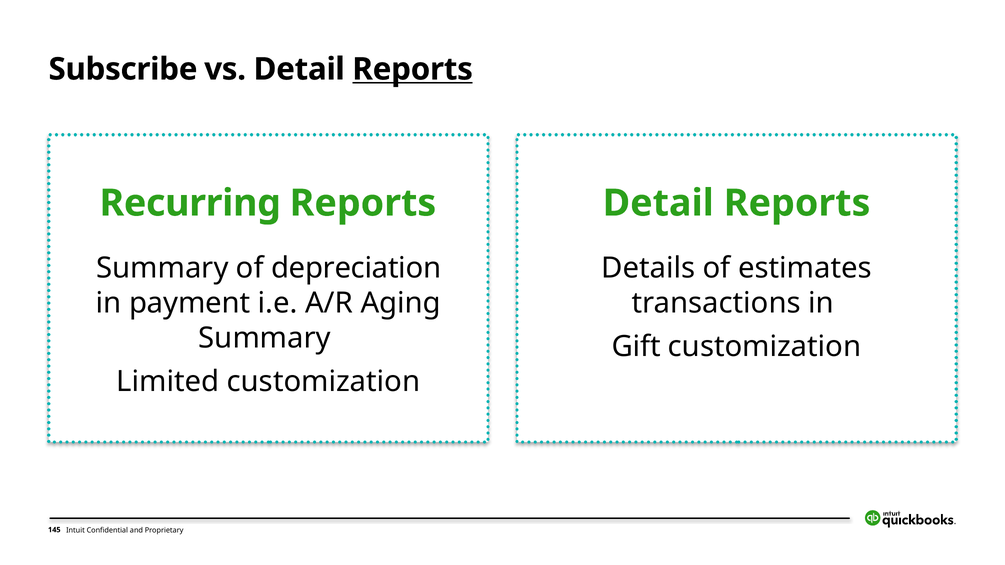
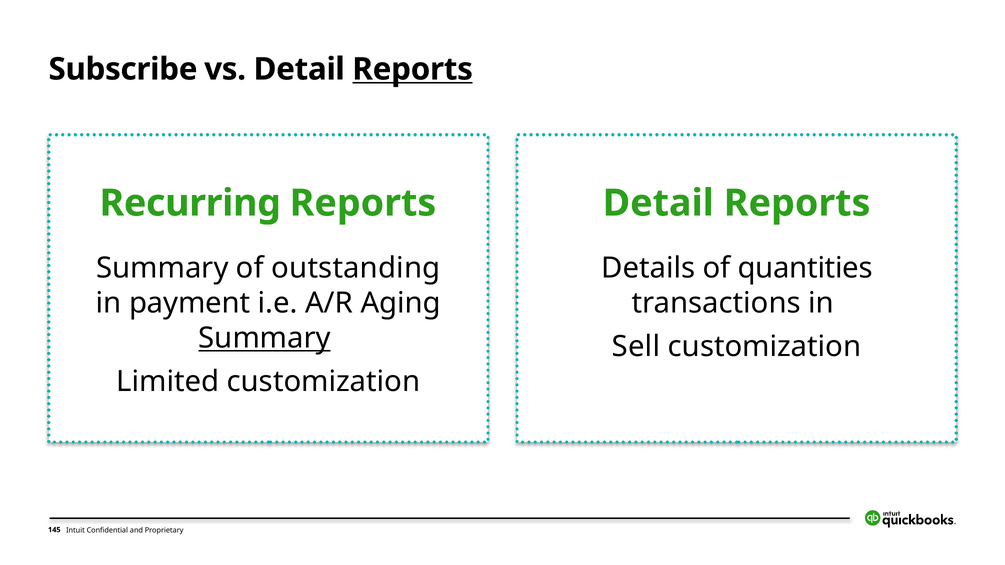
depreciation: depreciation -> outstanding
estimates: estimates -> quantities
Summary at (265, 339) underline: none -> present
Gift: Gift -> Sell
